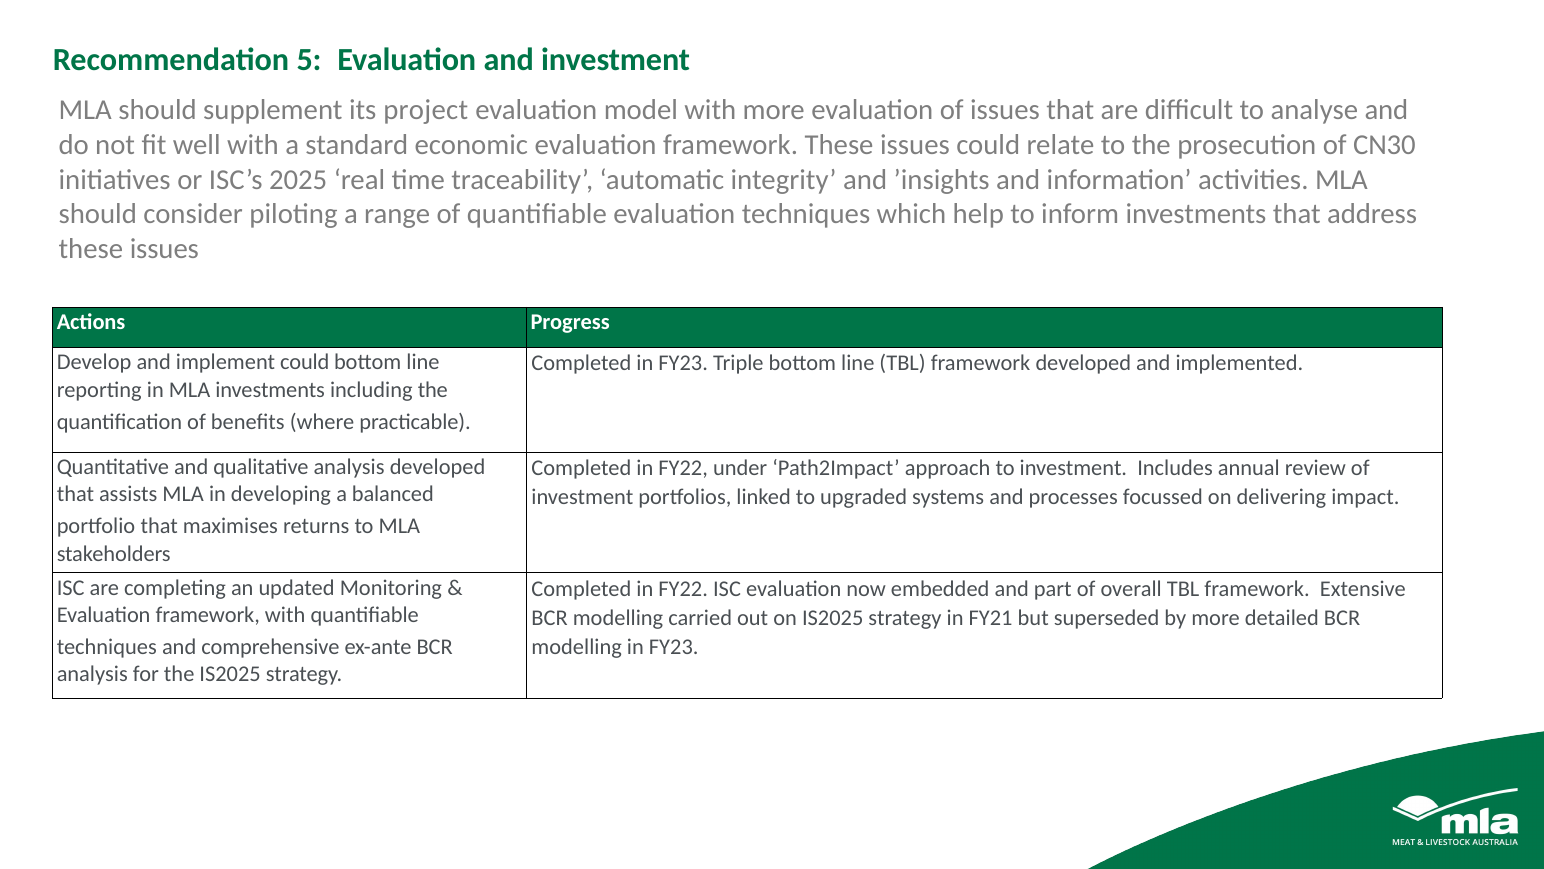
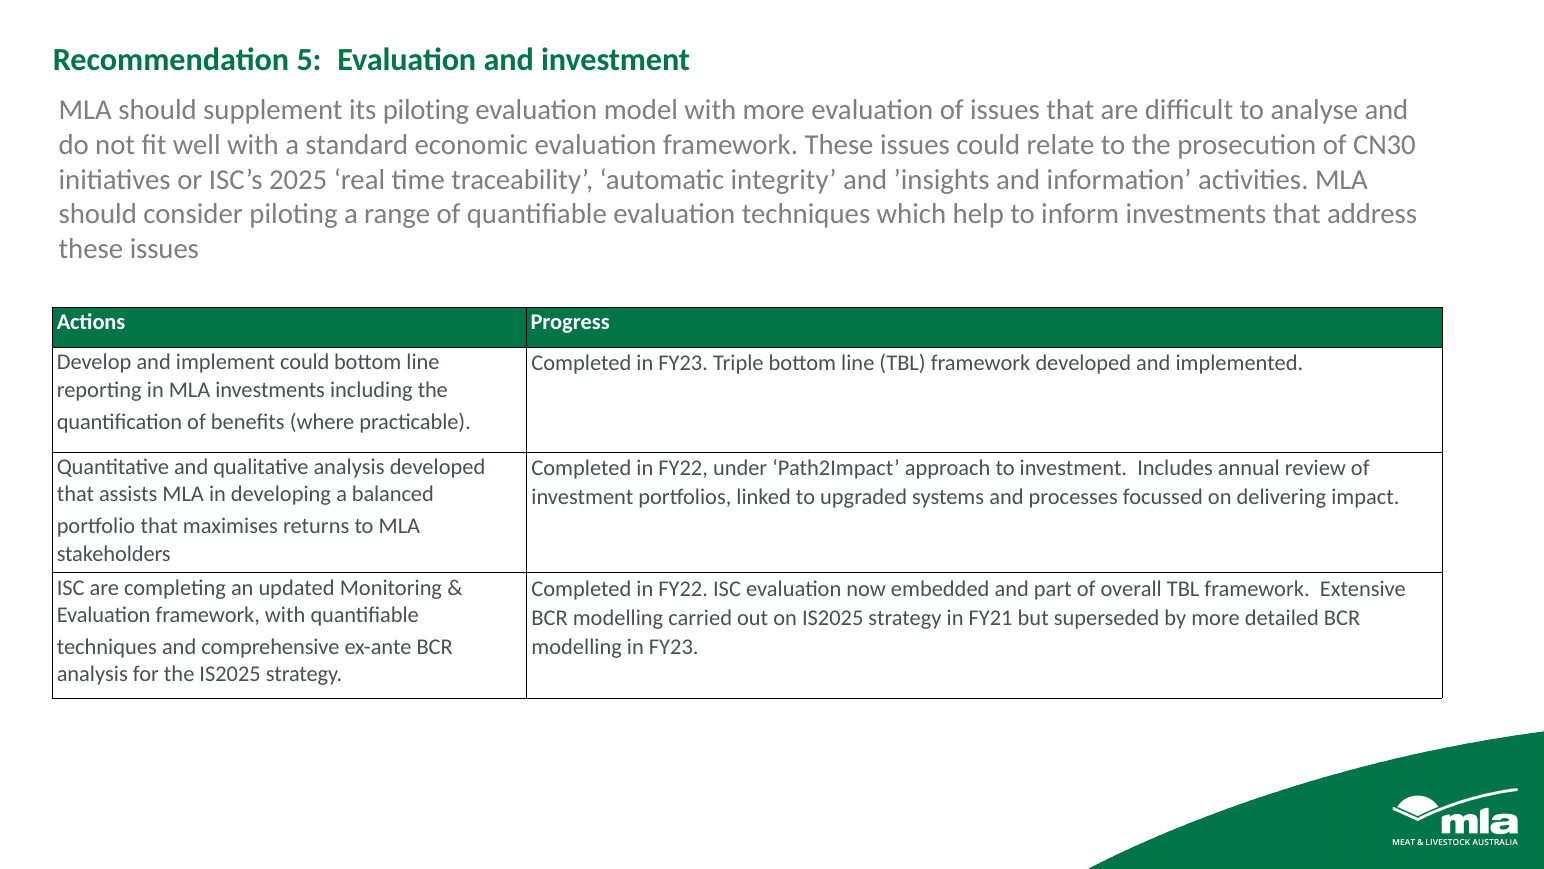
its project: project -> piloting
